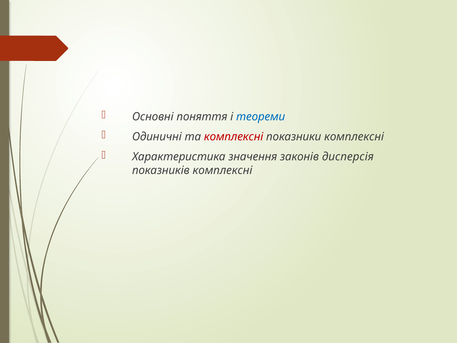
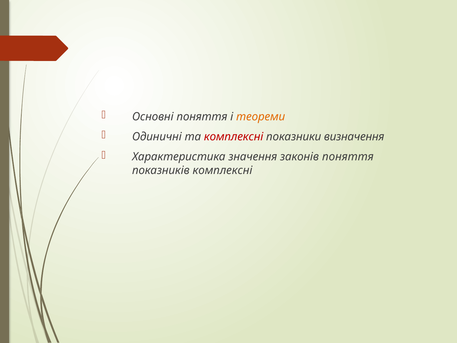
теореми colour: blue -> orange
показники комплексні: комплексні -> визначення
законів дисперсія: дисперсія -> поняття
